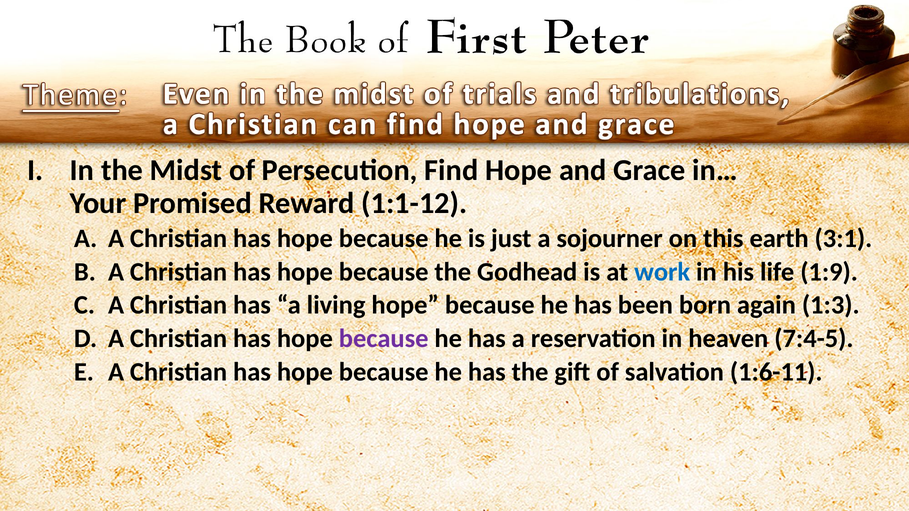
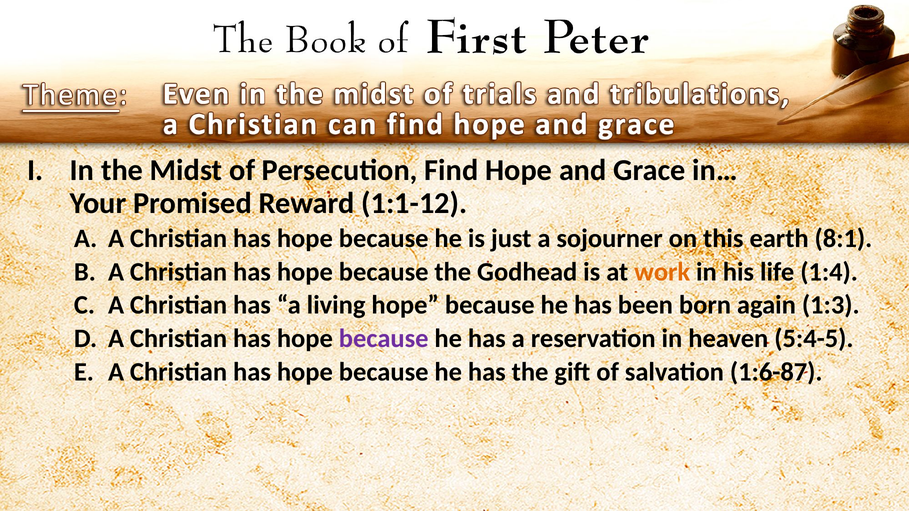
3:1: 3:1 -> 8:1
work colour: blue -> orange
1:9: 1:9 -> 1:4
7:4-5: 7:4-5 -> 5:4-5
1:6-11: 1:6-11 -> 1:6-87
